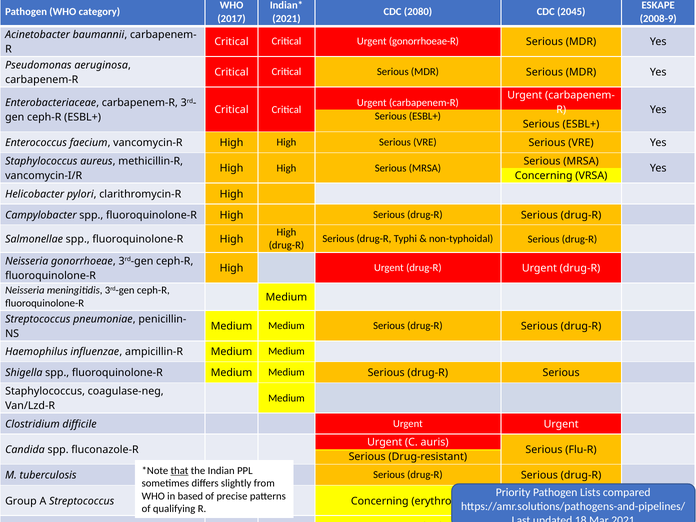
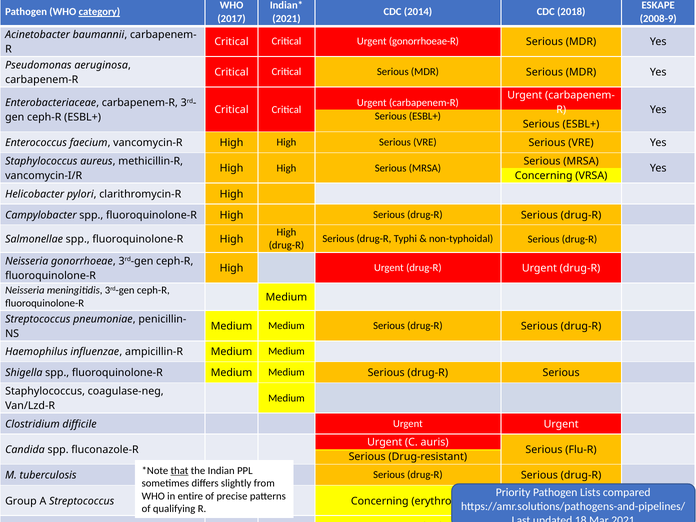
category underline: none -> present
2080: 2080 -> 2014
2045: 2045 -> 2018
based: based -> entire
